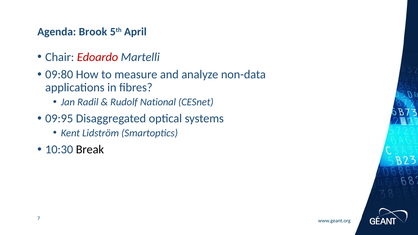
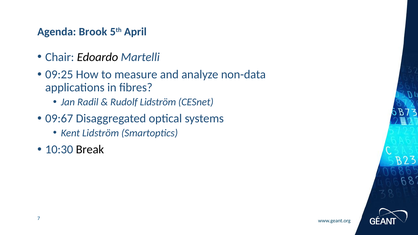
Edoardo colour: red -> black
09:80: 09:80 -> 09:25
Rudolf National: National -> Lidström
09:95: 09:95 -> 09:67
